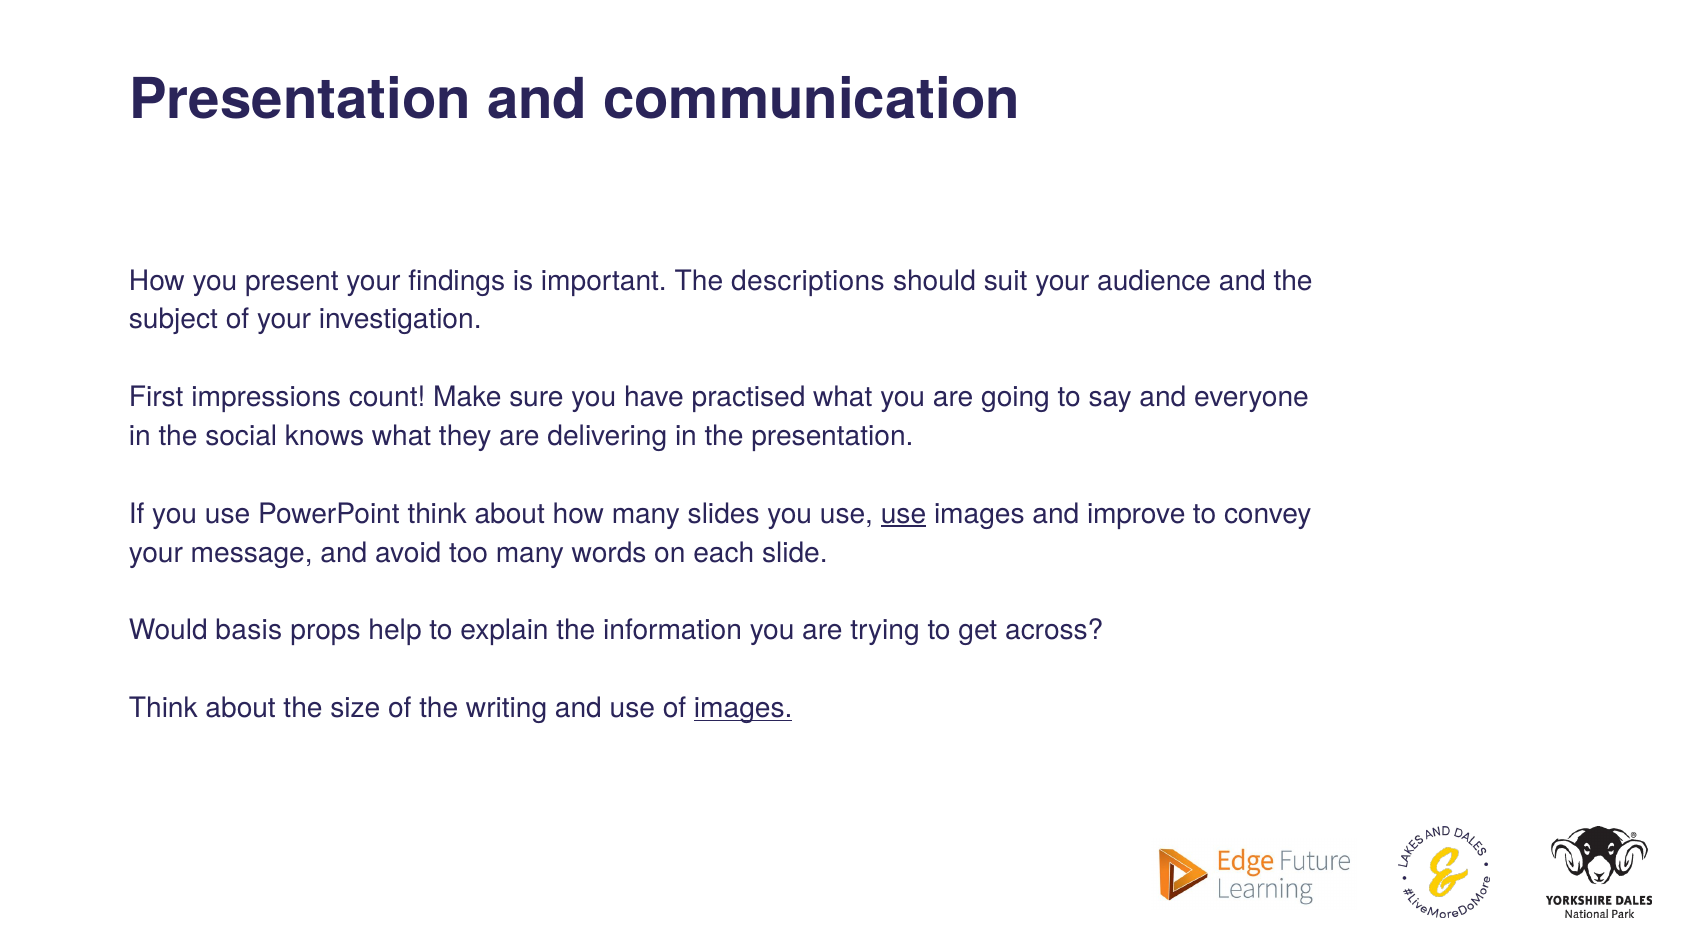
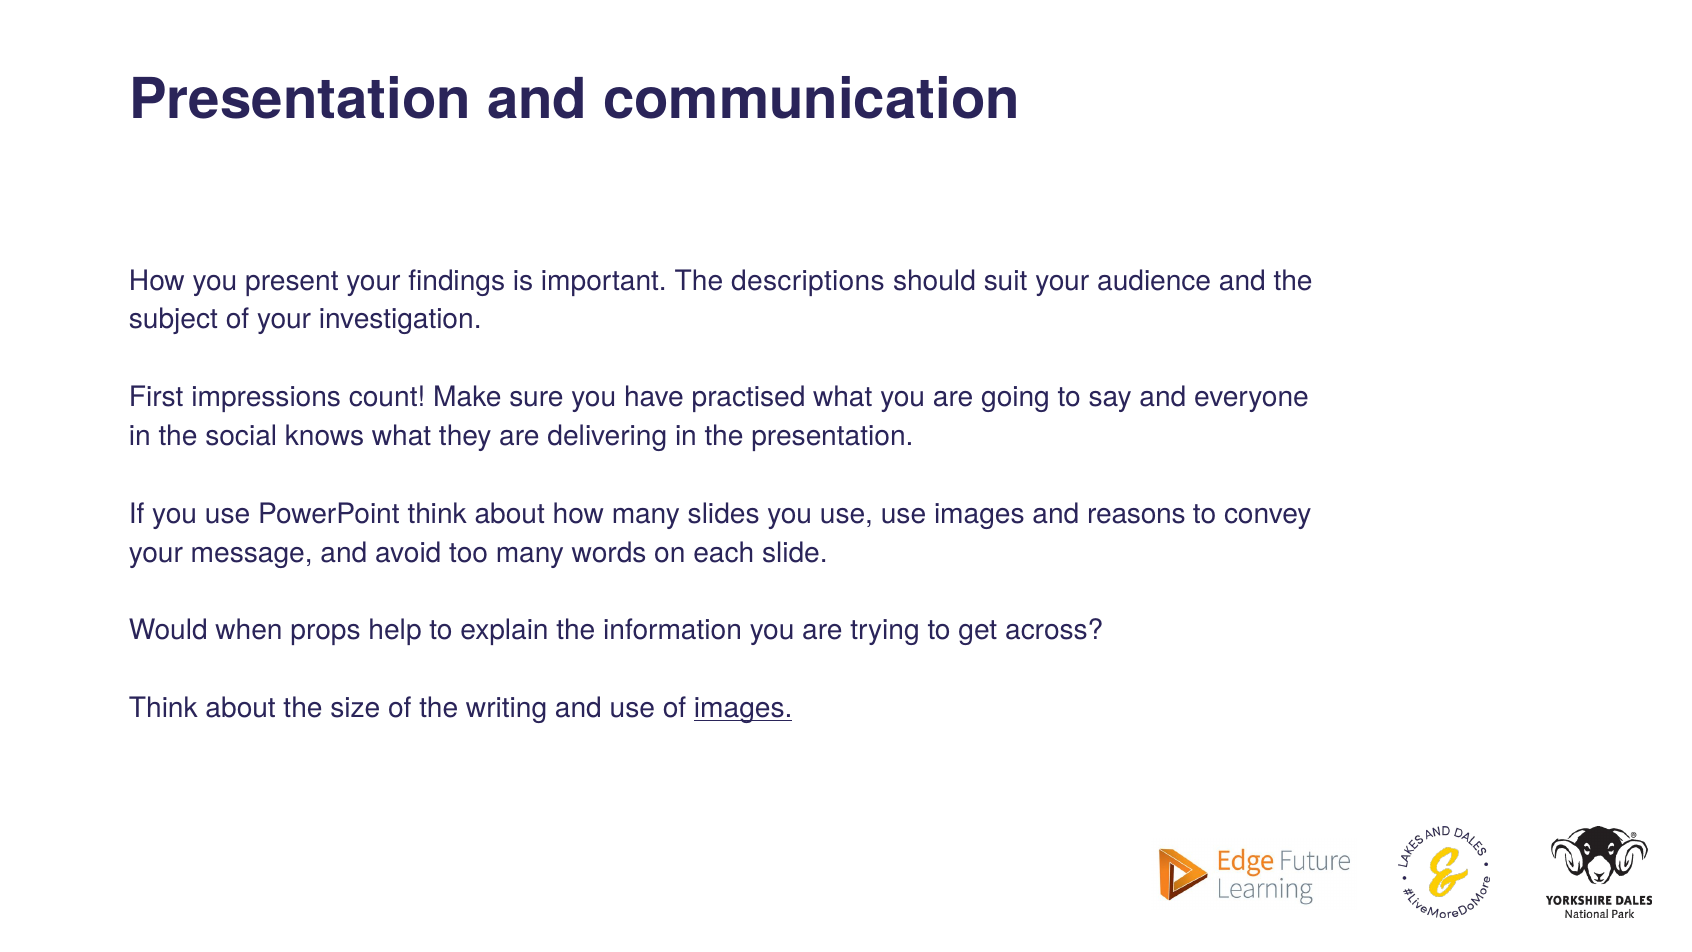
use at (904, 514) underline: present -> none
improve: improve -> reasons
basis: basis -> when
